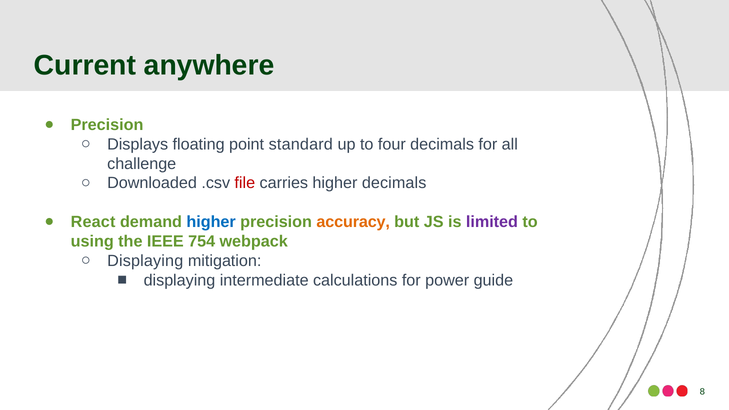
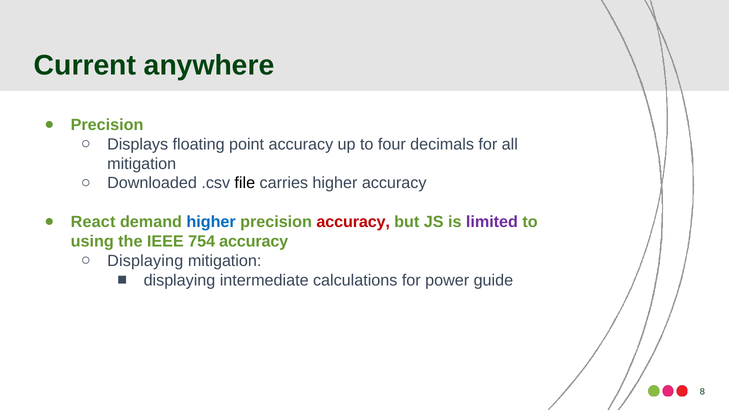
point standard: standard -> accuracy
challenge at (142, 164): challenge -> mitigation
file colour: red -> black
higher decimals: decimals -> accuracy
accuracy at (353, 222) colour: orange -> red
754 webpack: webpack -> accuracy
